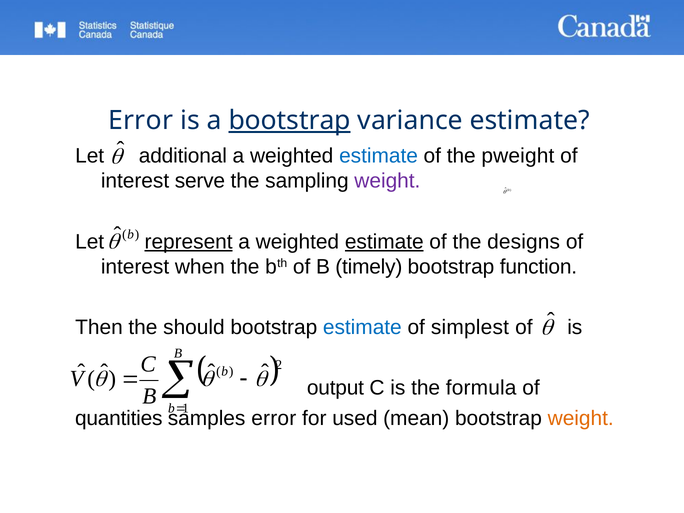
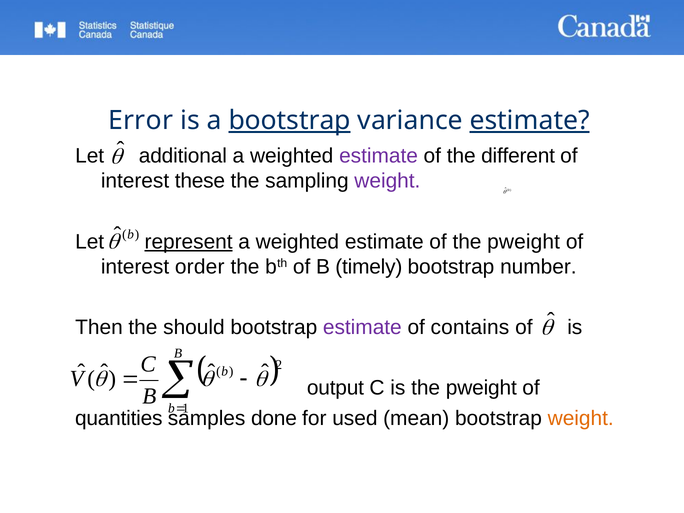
estimate at (530, 121) underline: none -> present
estimate at (379, 156) colour: blue -> purple
pweight: pweight -> different
serve: serve -> these
estimate at (384, 242) underline: present -> none
of the designs: designs -> pweight
when: when -> order
function: function -> number
estimate at (362, 327) colour: blue -> purple
simplest: simplest -> contains
is the formula: formula -> pweight
error at (274, 418): error -> done
